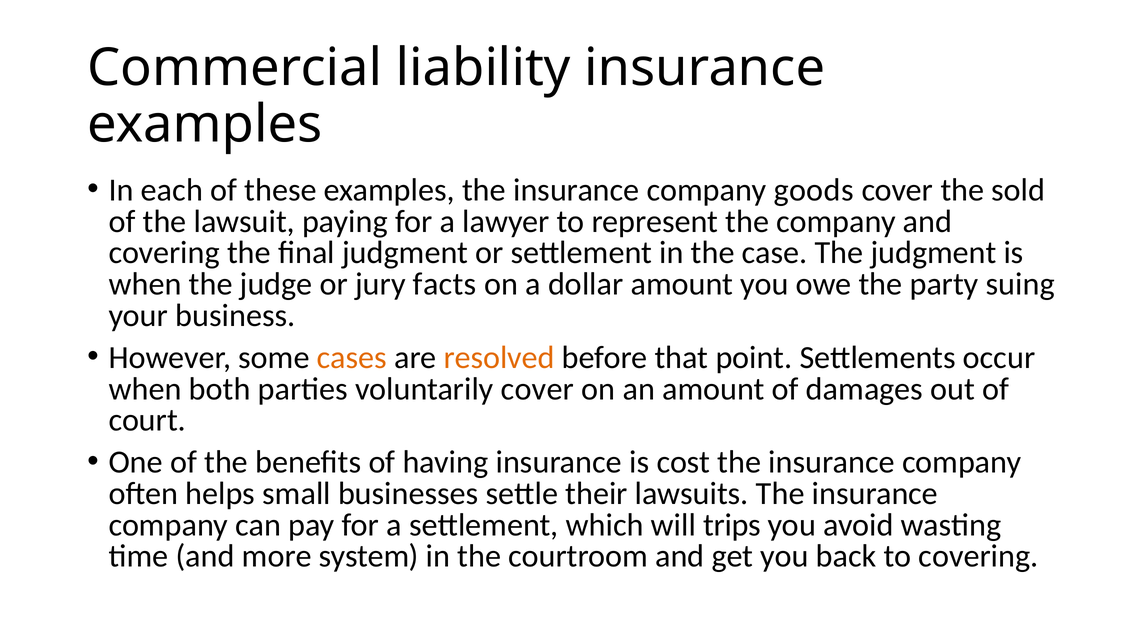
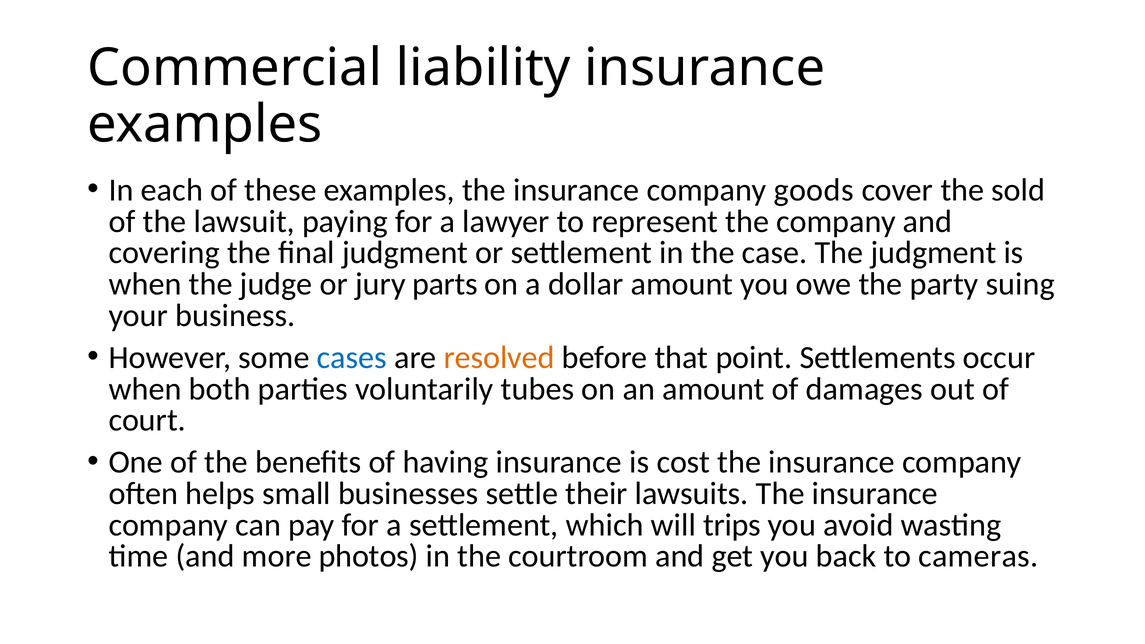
facts: facts -> parts
cases colour: orange -> blue
voluntarily cover: cover -> tubes
system: system -> photos
to covering: covering -> cameras
